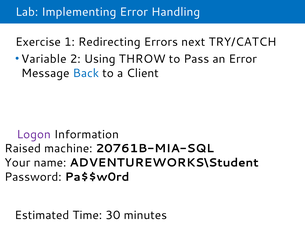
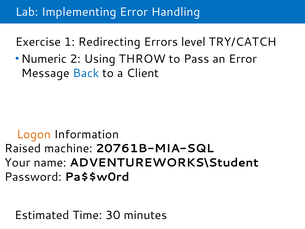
next: next -> level
Variable: Variable -> Numeric
Logon colour: purple -> orange
